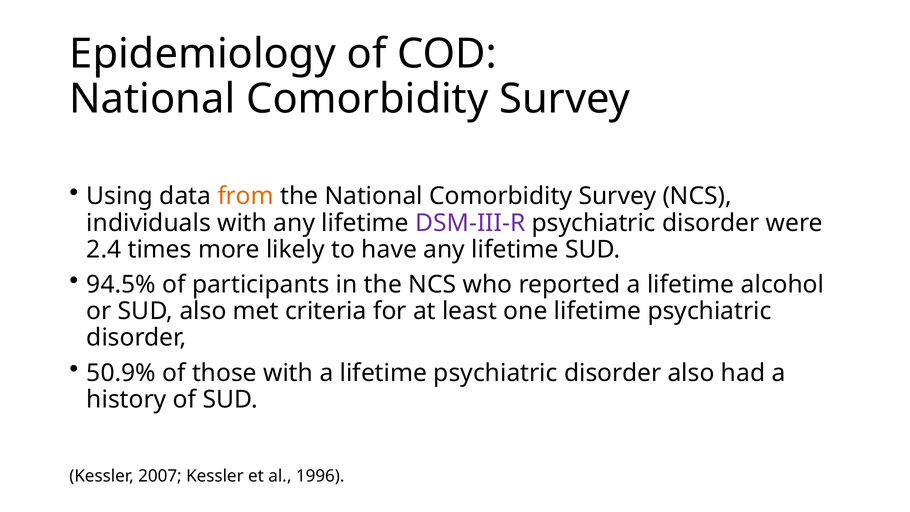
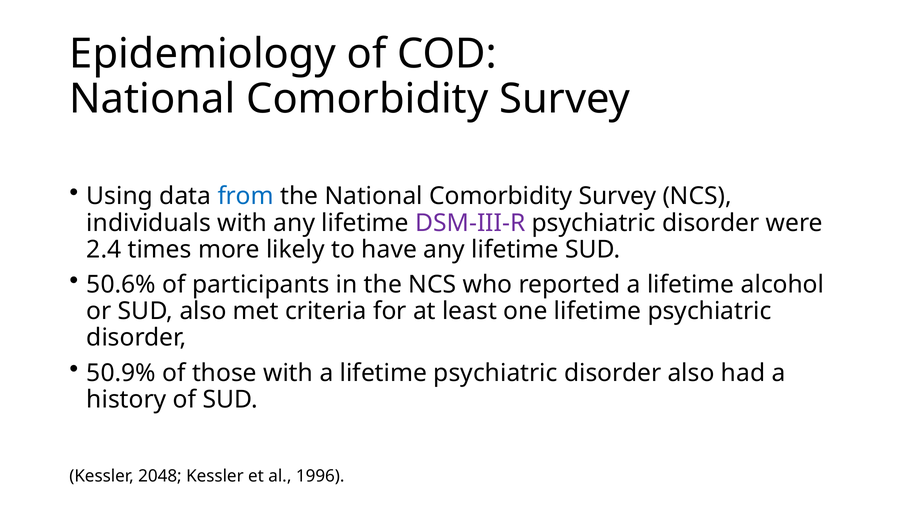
from colour: orange -> blue
94.5%: 94.5% -> 50.6%
2007: 2007 -> 2048
